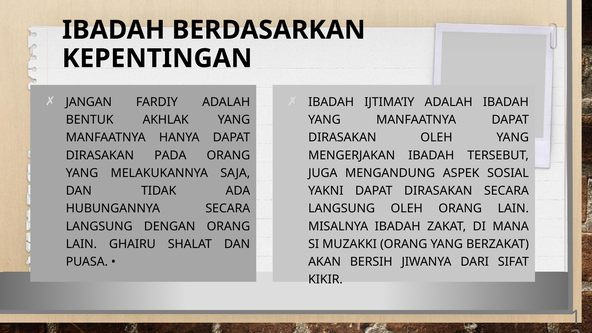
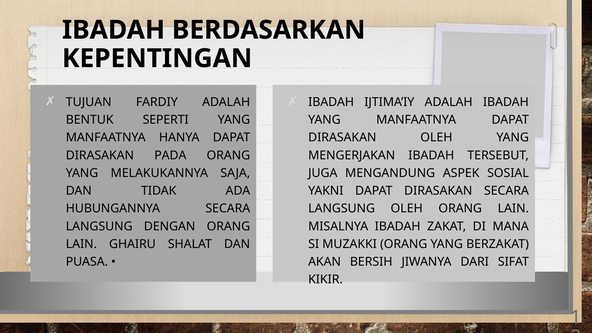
JANGAN: JANGAN -> TUJUAN
AKHLAK: AKHLAK -> SEPERTI
